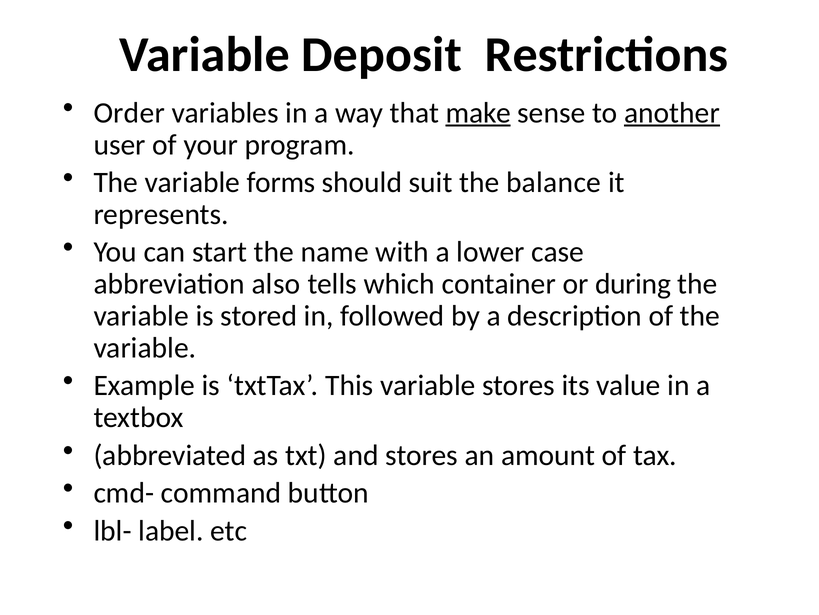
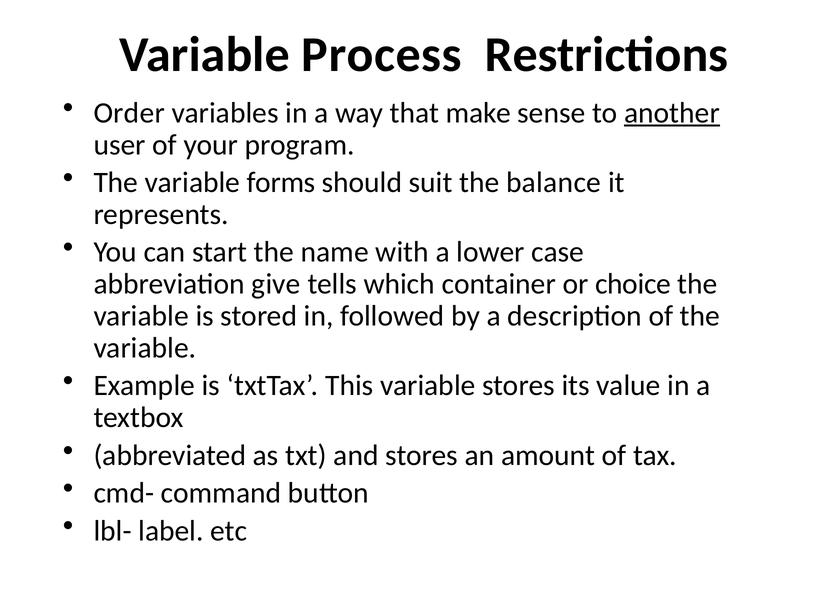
Deposit: Deposit -> Process
make underline: present -> none
also: also -> give
during: during -> choice
